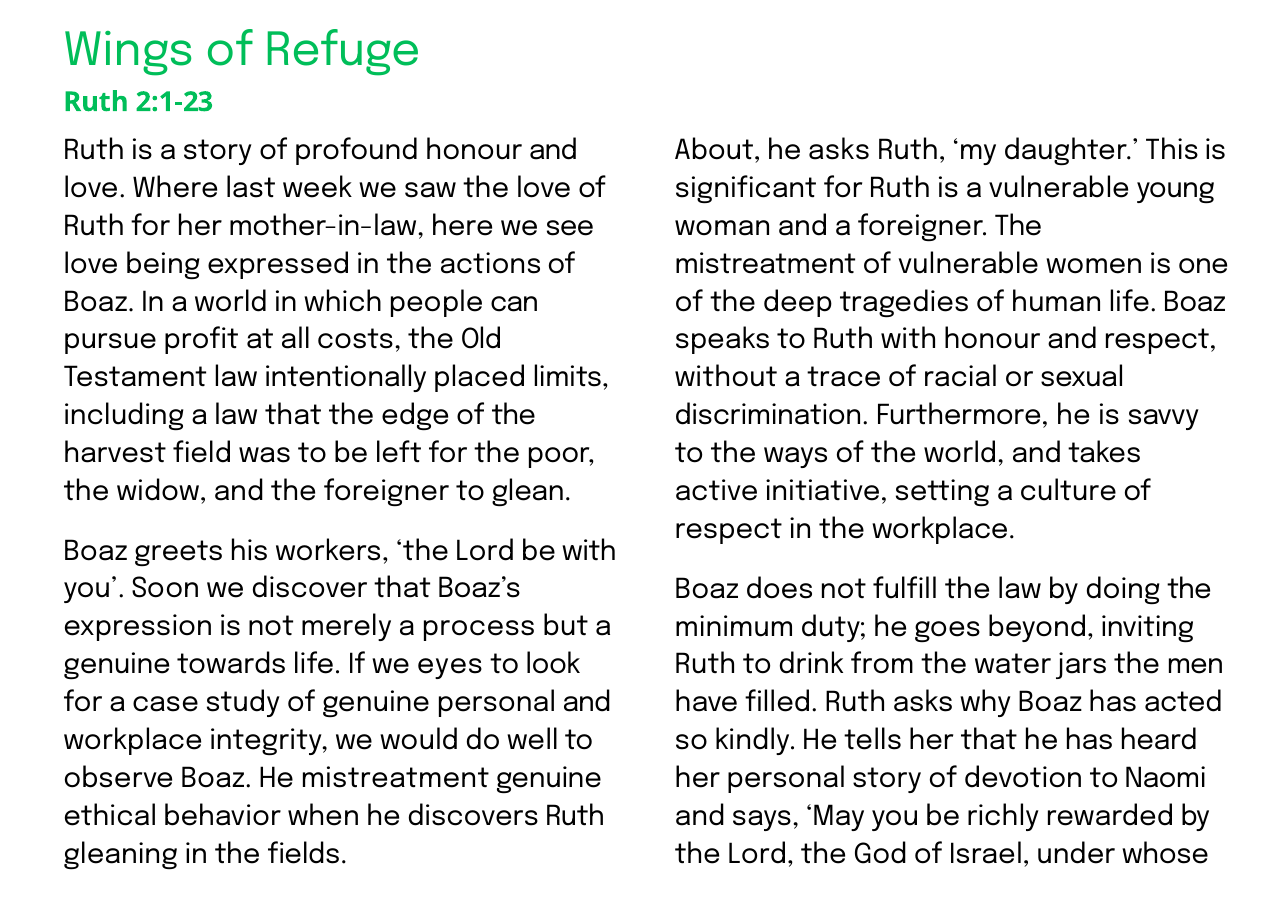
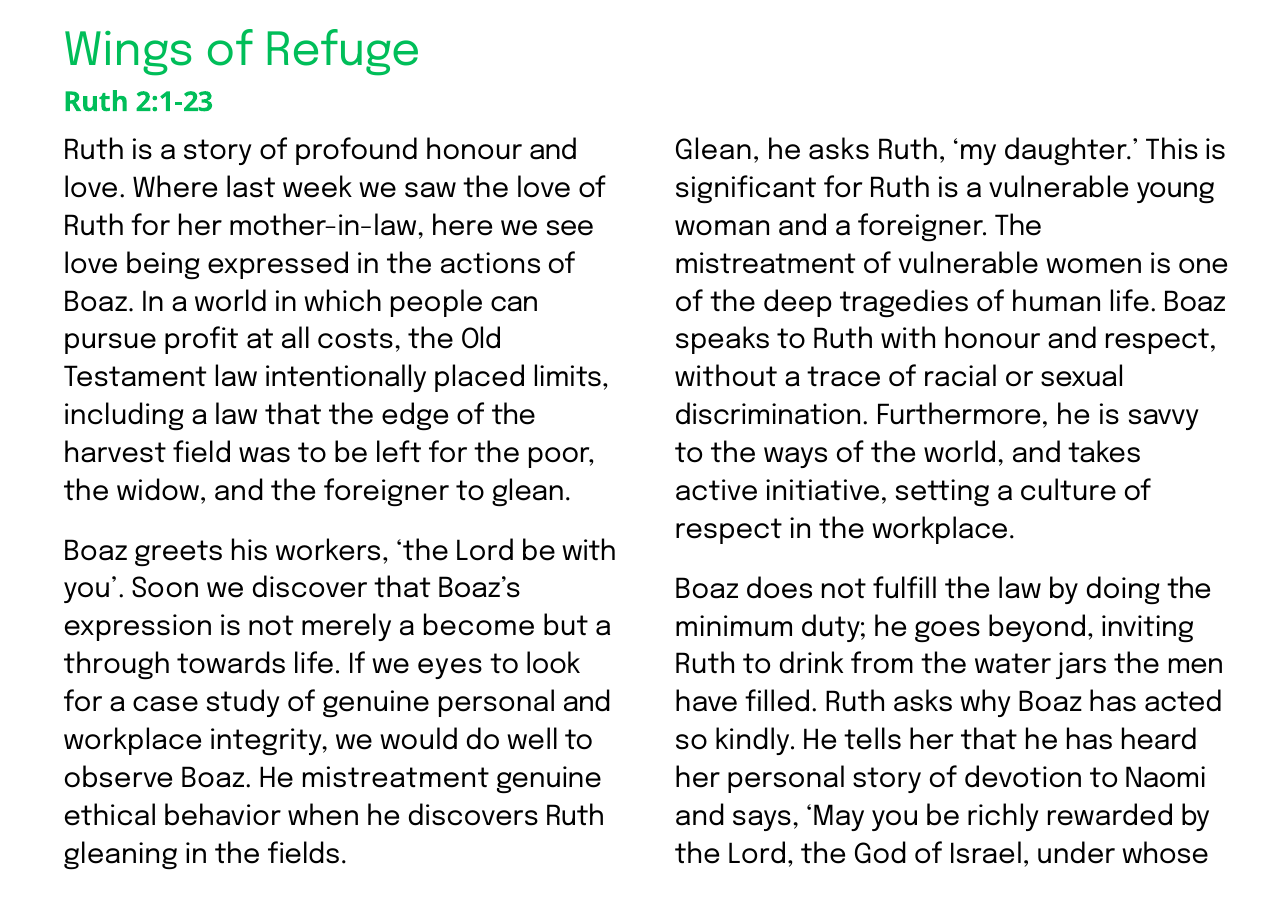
About at (718, 150): About -> Glean
process: process -> become
genuine at (117, 664): genuine -> through
